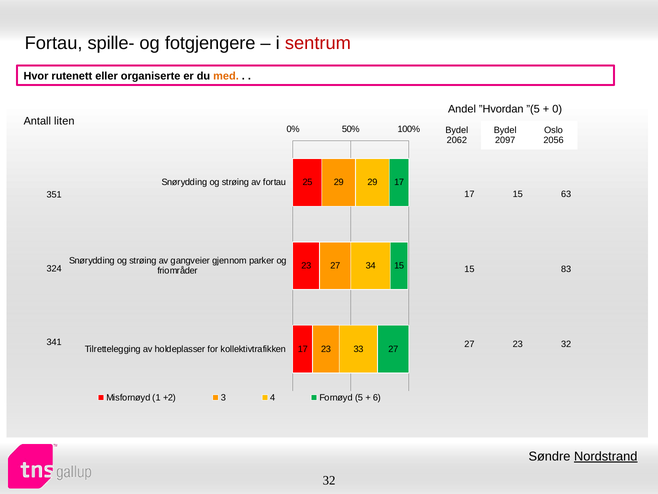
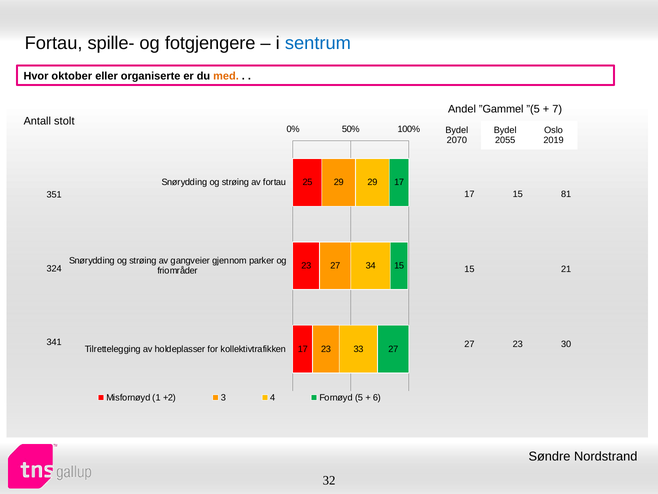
sentrum colour: red -> blue
rutenett: rutenett -> oktober
”Hvordan: ”Hvordan -> ”Gammel
0: 0 -> 7
liten: liten -> stolt
2062: 2062 -> 2070
2097: 2097 -> 2055
2056: 2056 -> 2019
63: 63 -> 81
83: 83 -> 21
23 32: 32 -> 30
Nordstrand underline: present -> none
